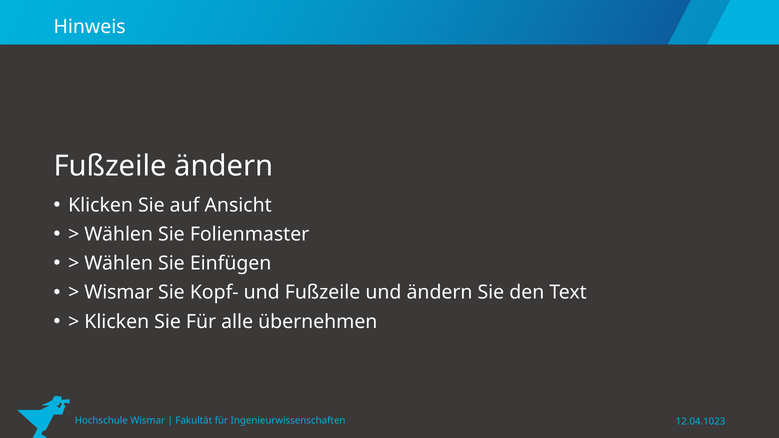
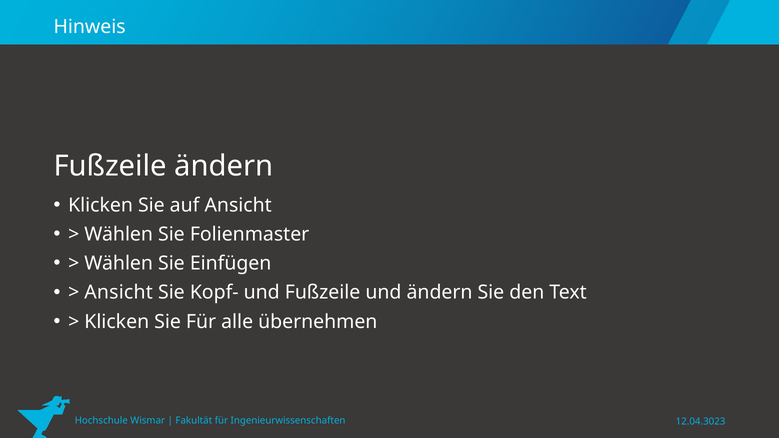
Wismar at (119, 293): Wismar -> Ansicht
12.04.1023: 12.04.1023 -> 12.04.3023
